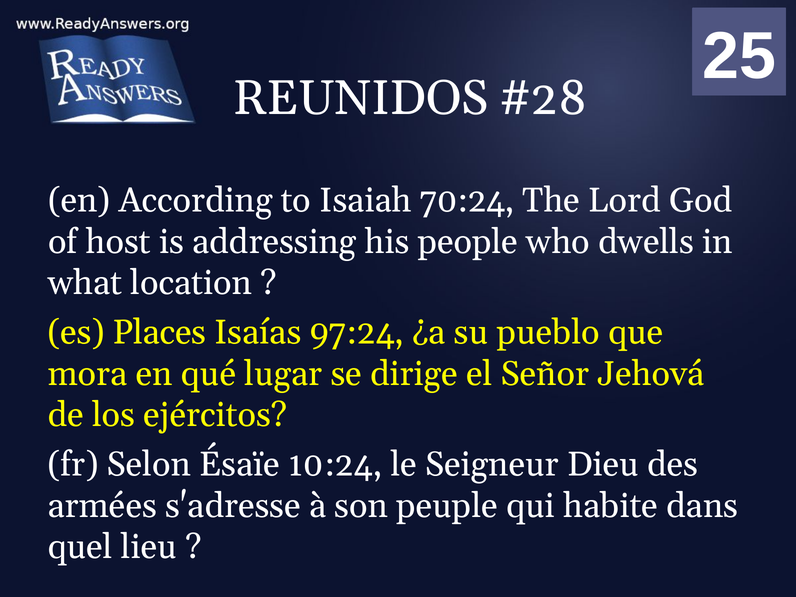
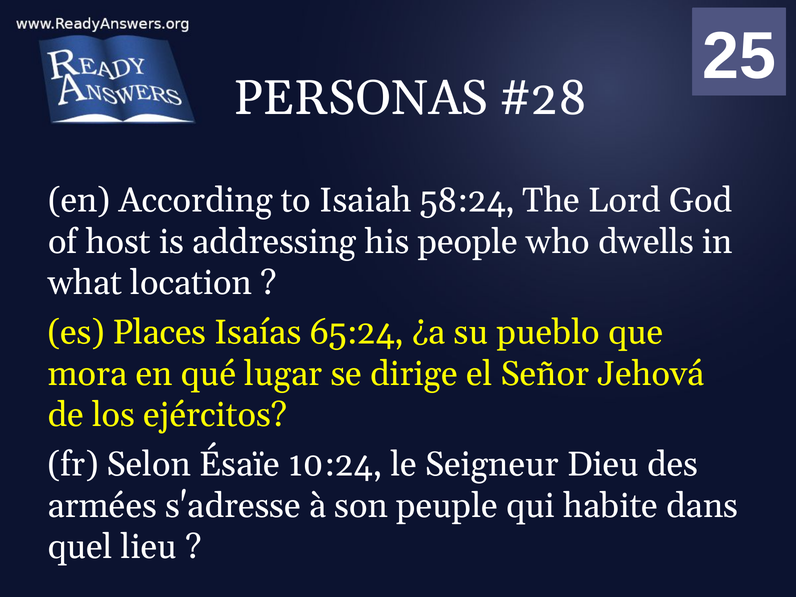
REUNIDOS: REUNIDOS -> PERSONAS
70:24: 70:24 -> 58:24
97:24: 97:24 -> 65:24
